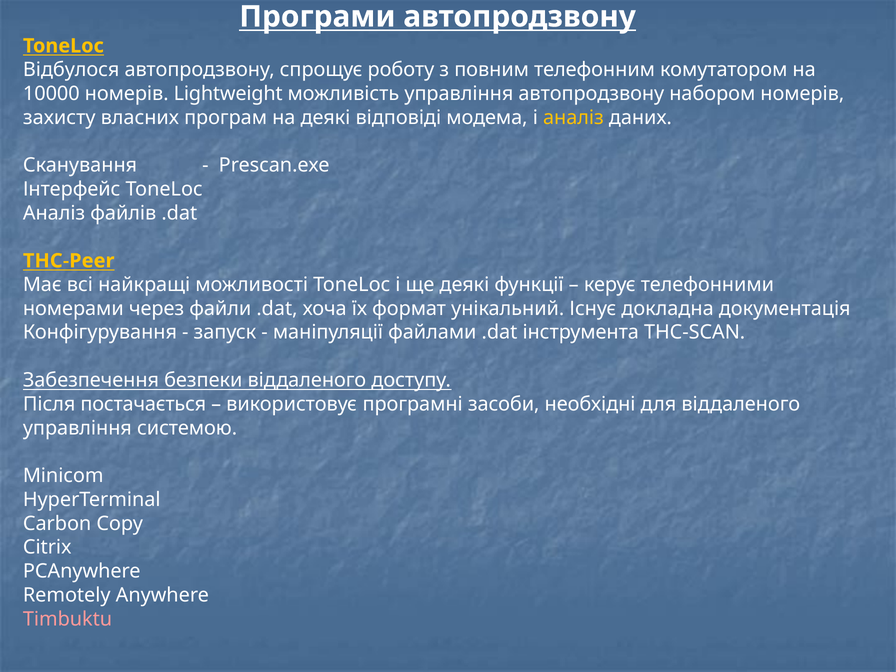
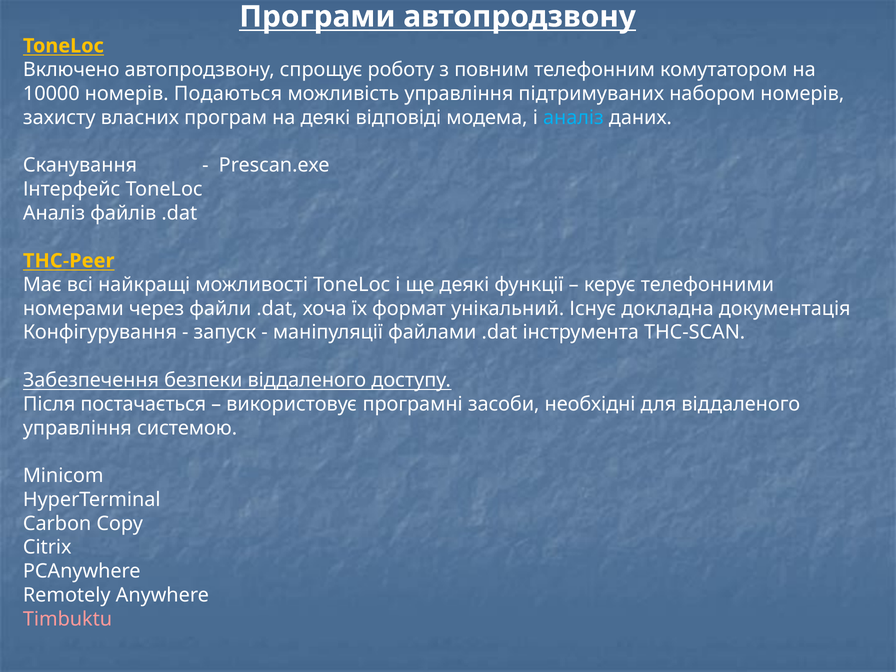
Відбулося: Відбулося -> Включено
Lightweight: Lightweight -> Подаються
управління автопродзвону: автопродзвону -> підтримуваних
аналіз at (573, 117) colour: yellow -> light blue
